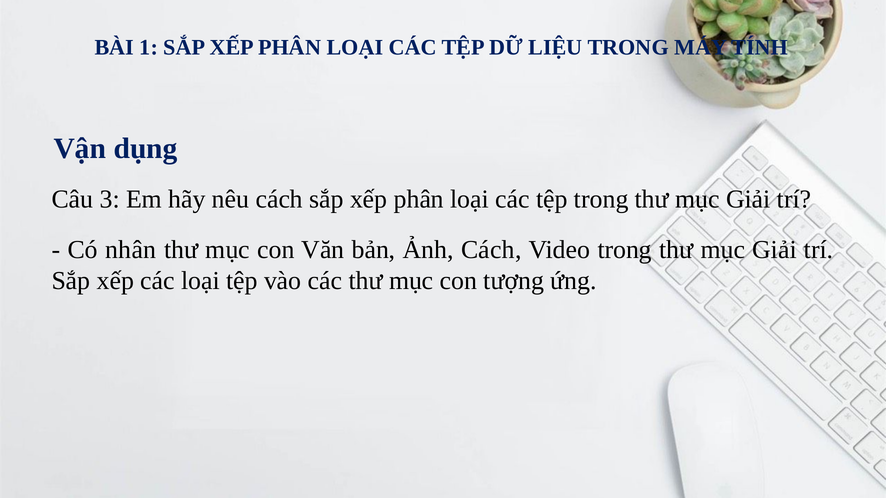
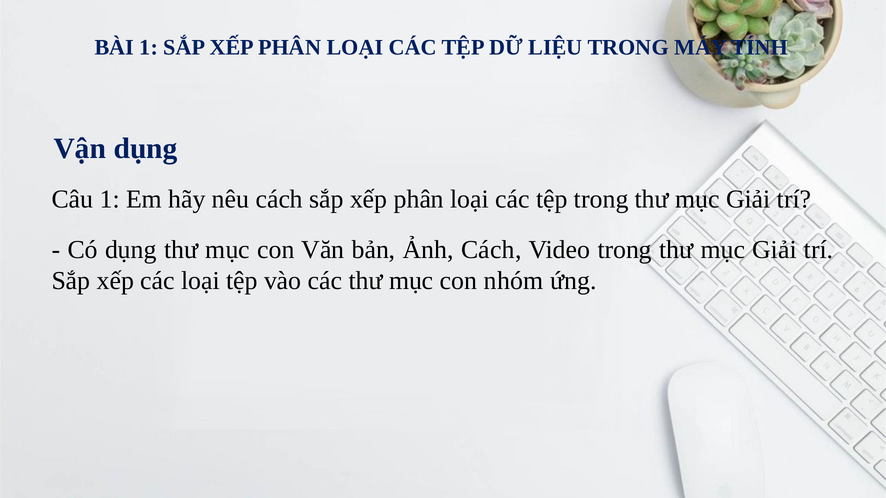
Câu 3: 3 -> 1
Có nhân: nhân -> dụng
tượng: tượng -> nhóm
